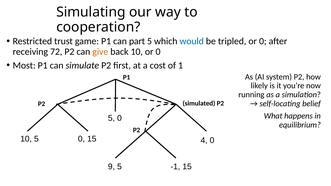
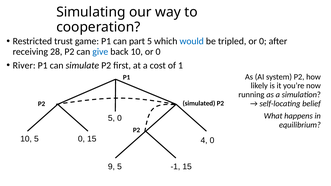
72: 72 -> 28
give colour: orange -> blue
Most: Most -> River
